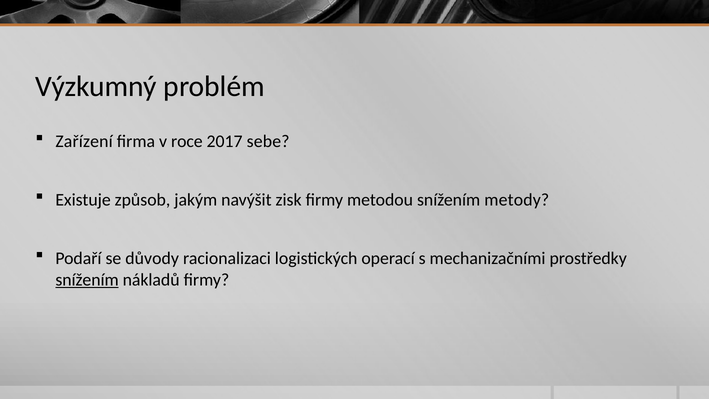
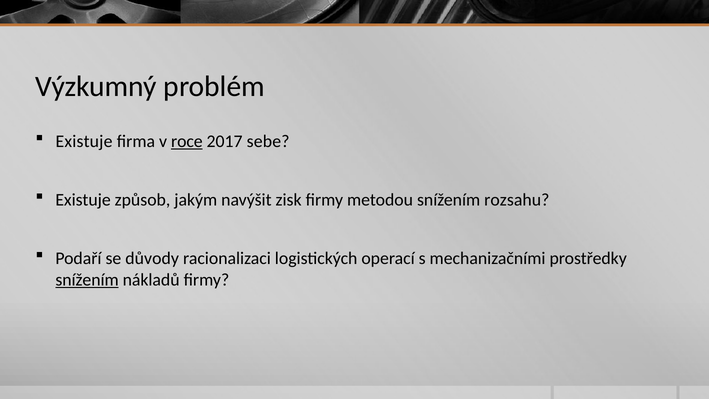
Zařízení at (84, 141): Zařízení -> Existuje
roce underline: none -> present
metody: metody -> rozsahu
